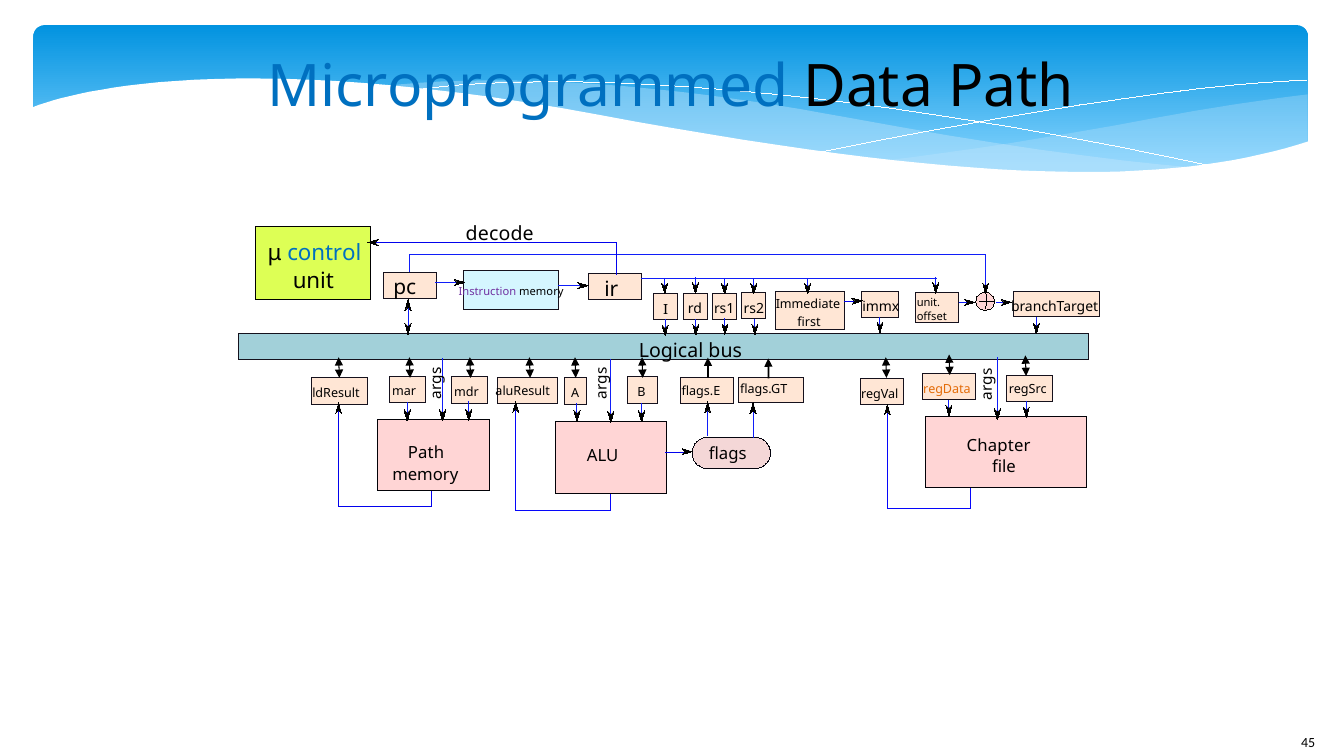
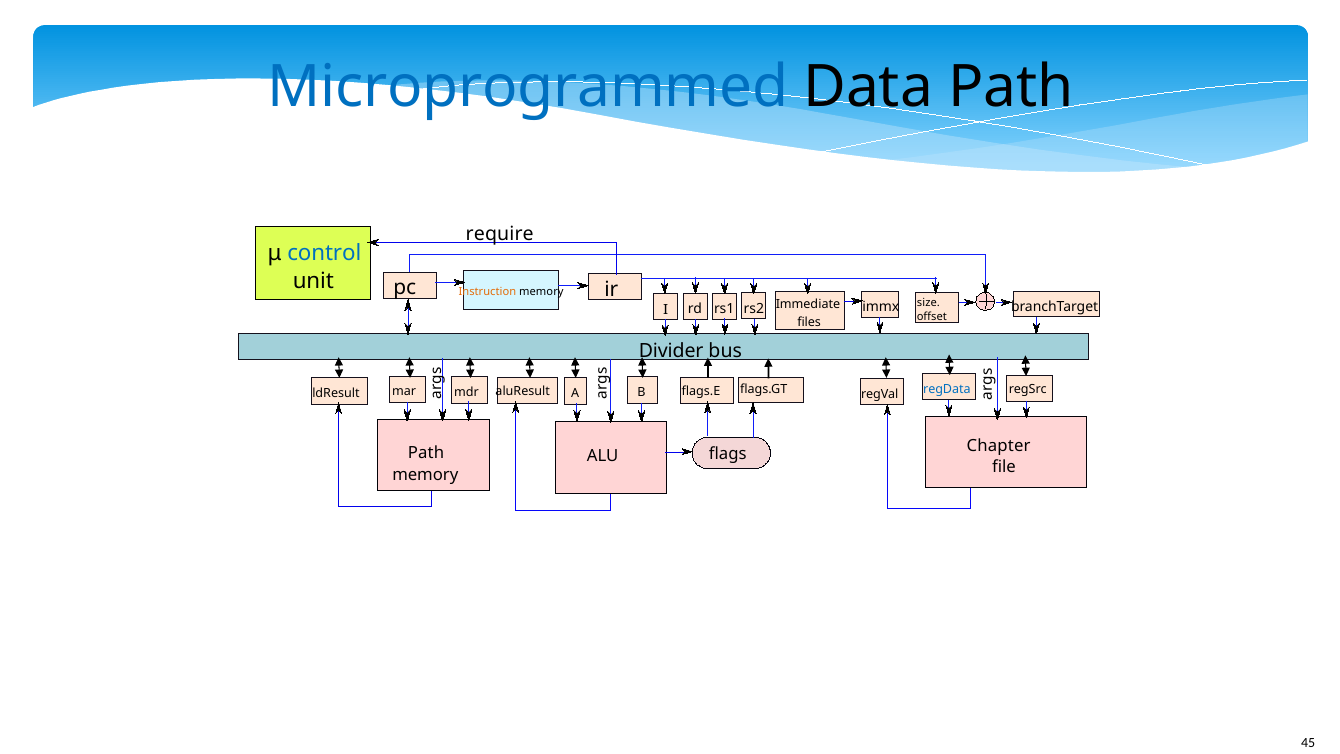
decode: decode -> require
Instruction colour: purple -> orange
immx unit: unit -> size
first: first -> files
Logical: Logical -> Divider
regData colour: orange -> blue
